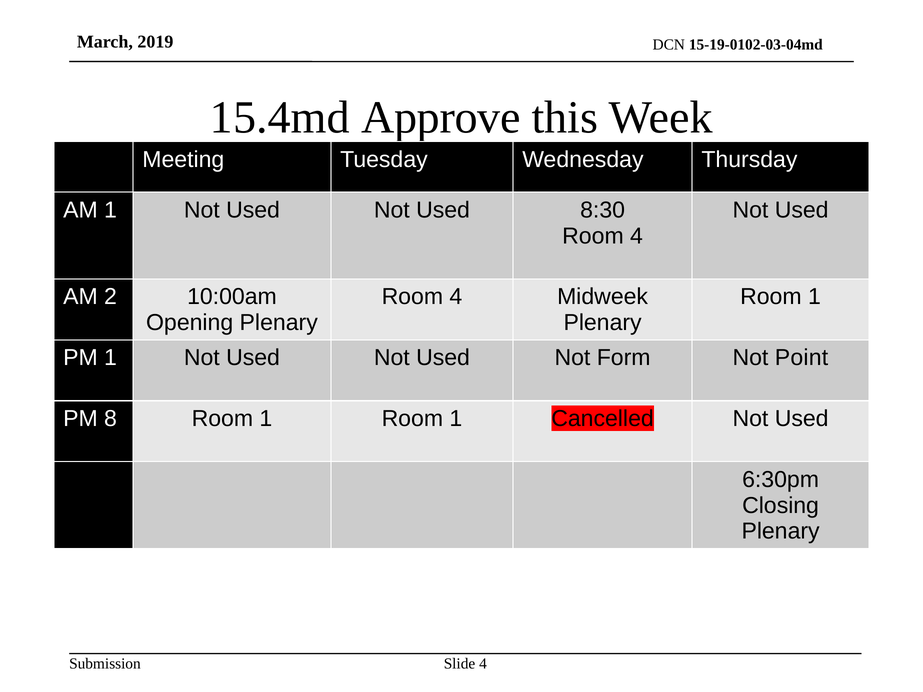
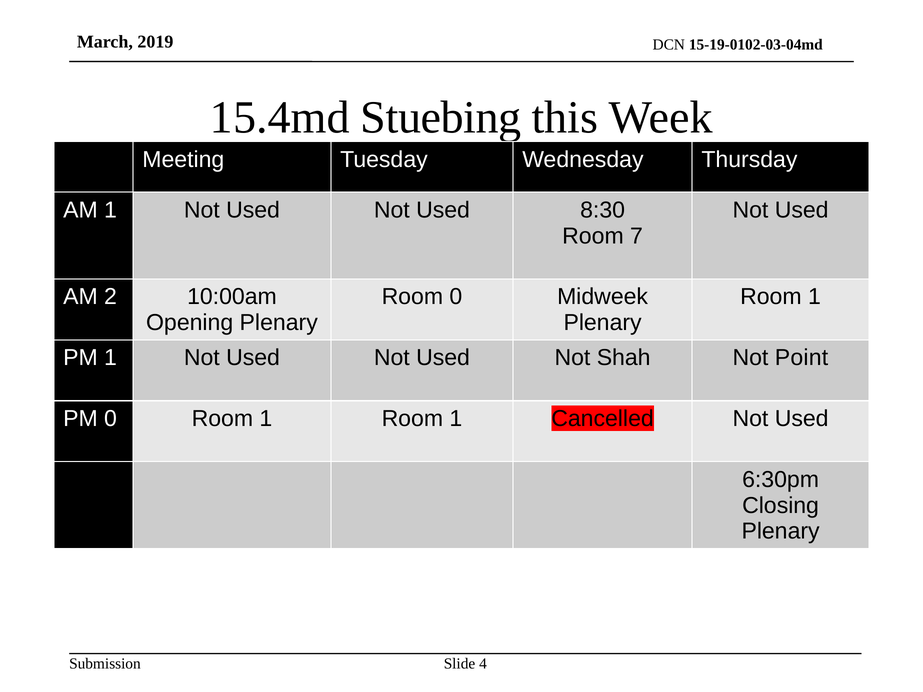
Approve: Approve -> Stuebing
4 at (636, 236): 4 -> 7
4 at (456, 297): 4 -> 0
Form: Form -> Shah
PM 8: 8 -> 0
